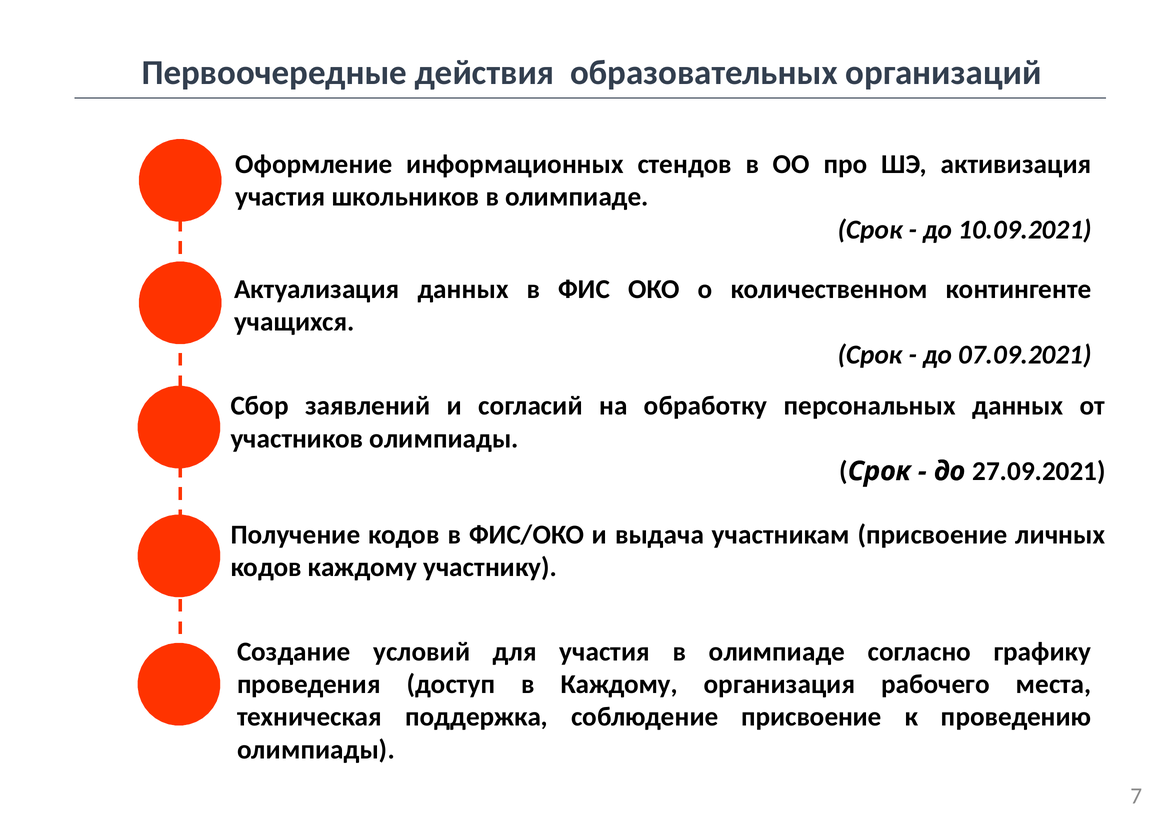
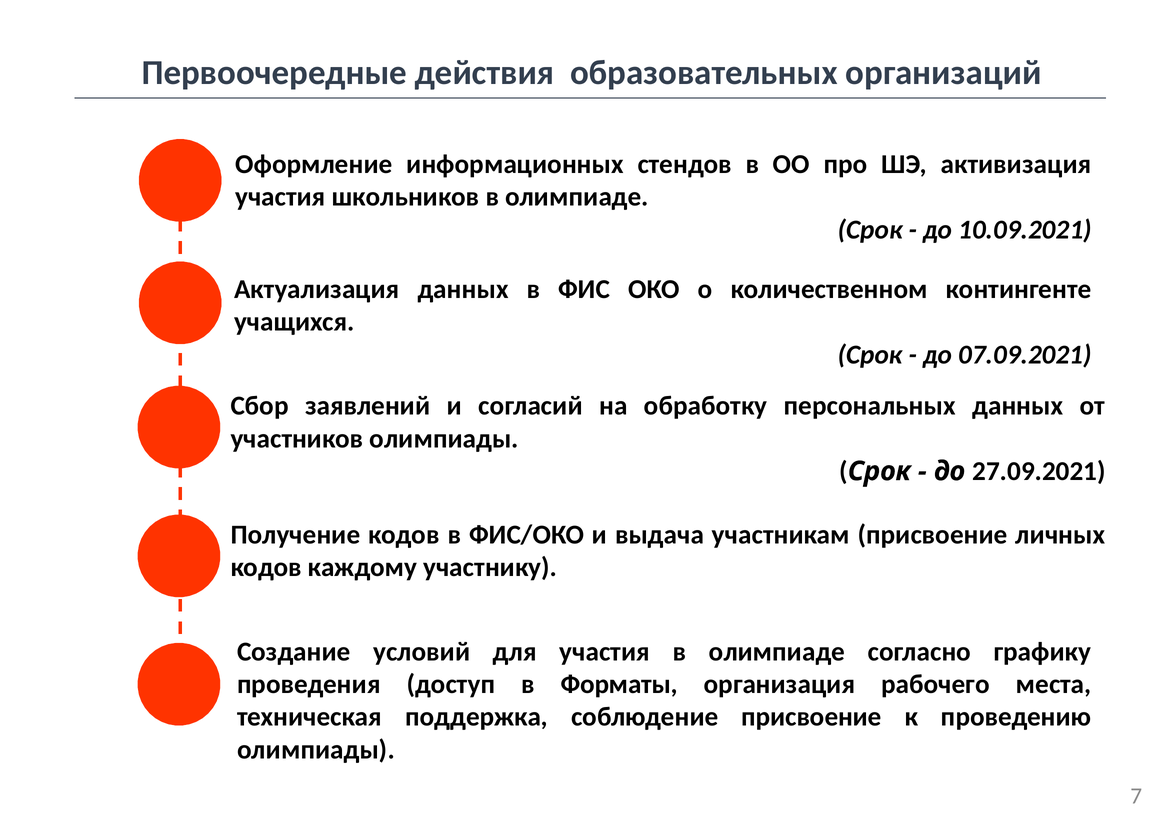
в Каждому: Каждому -> Форматы
